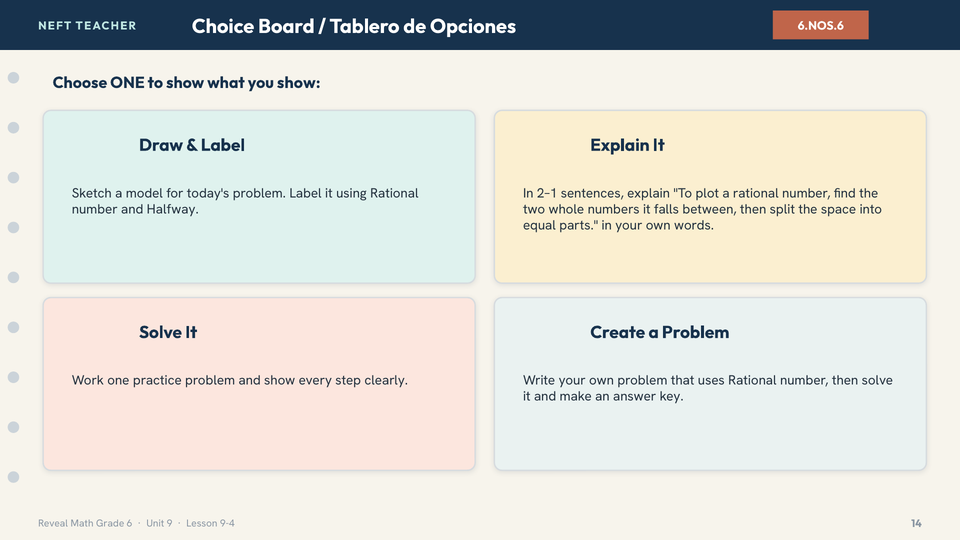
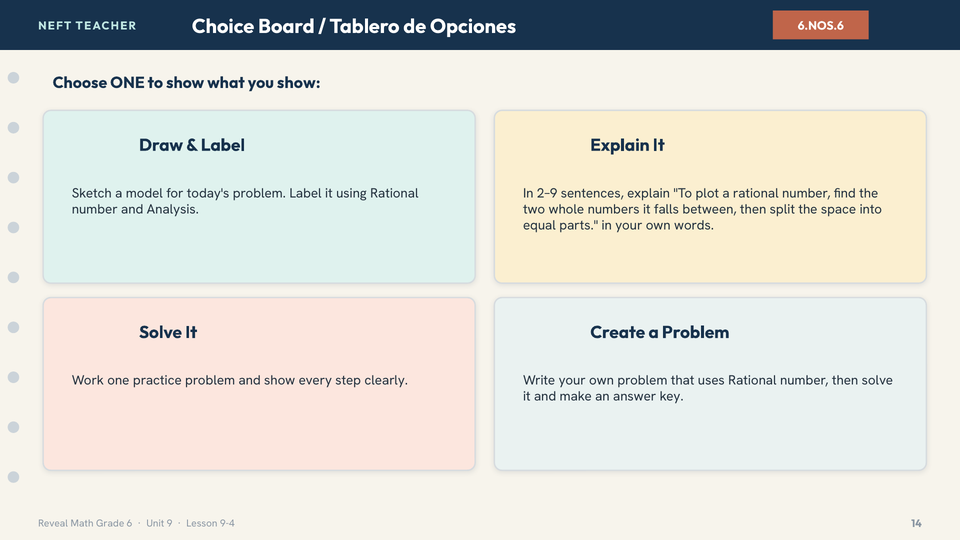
2–1: 2–1 -> 2–9
Halfway: Halfway -> Analysis
